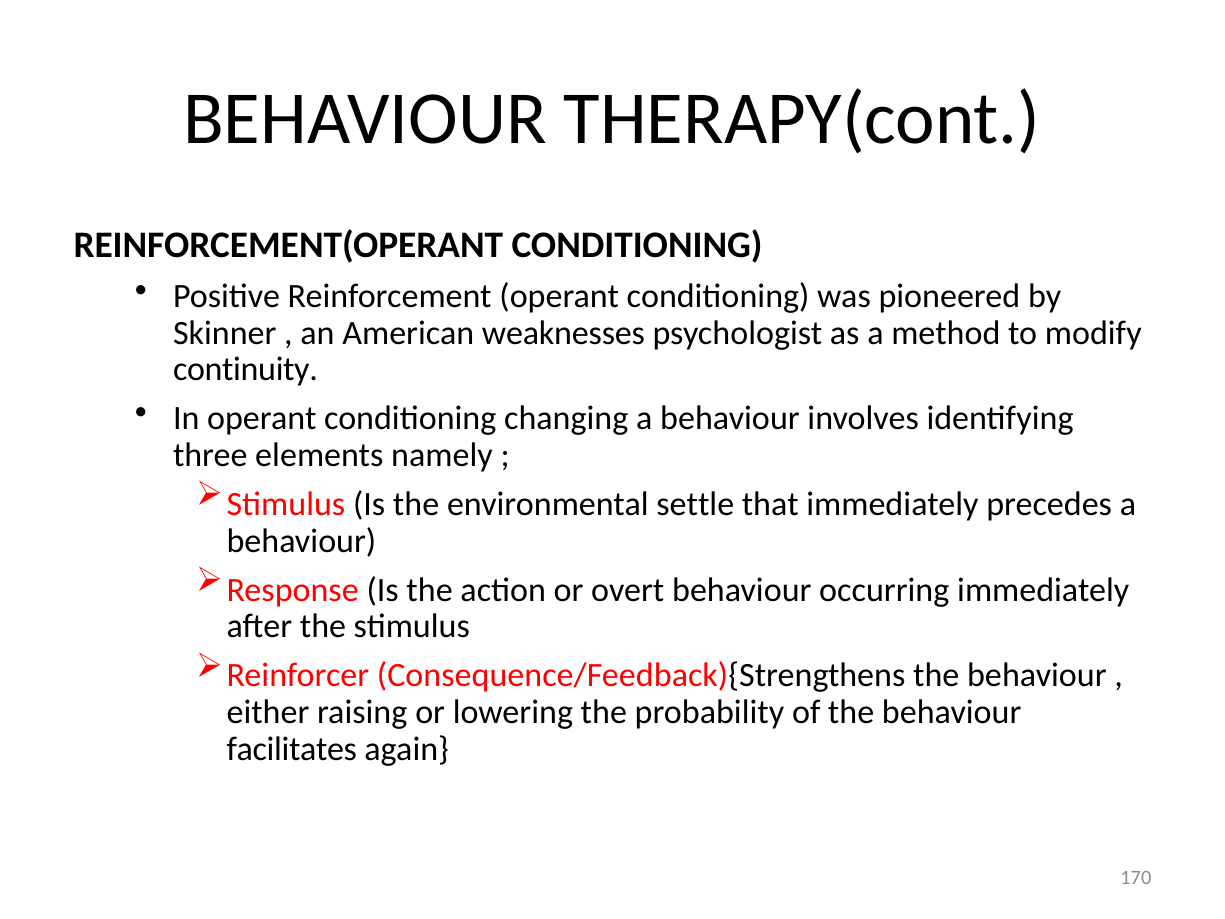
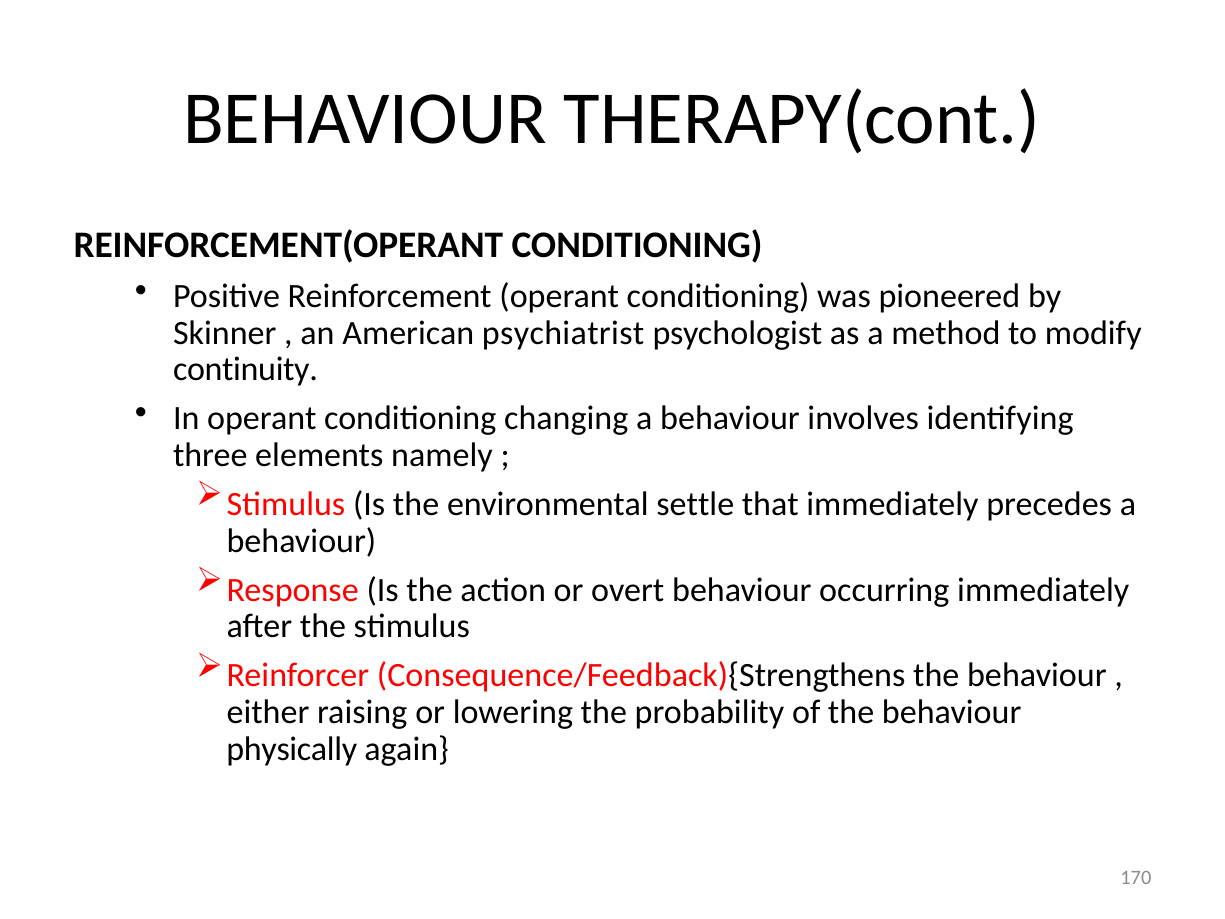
weaknesses: weaknesses -> psychiatrist
facilitates: facilitates -> physically
